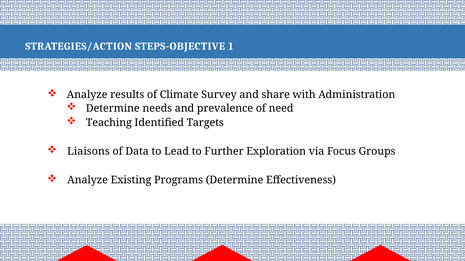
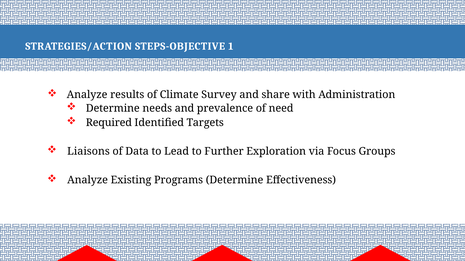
Teaching: Teaching -> Required
